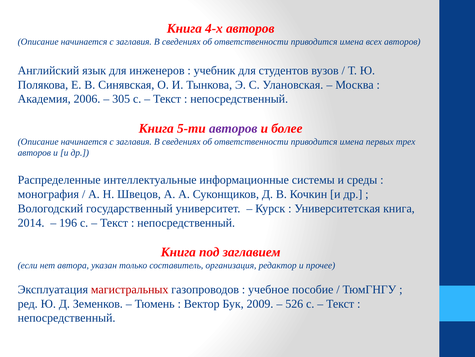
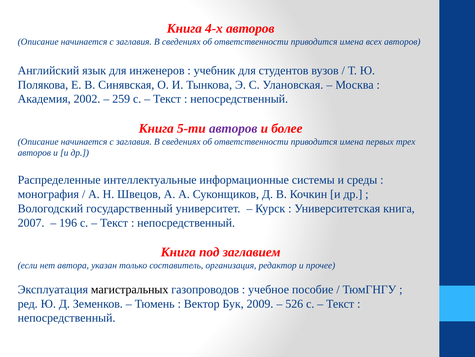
2006: 2006 -> 2002
305: 305 -> 259
2014: 2014 -> 2007
магистральных colour: red -> black
